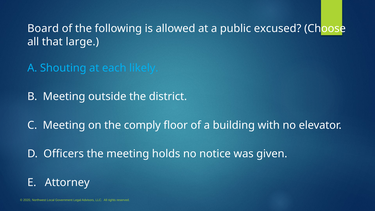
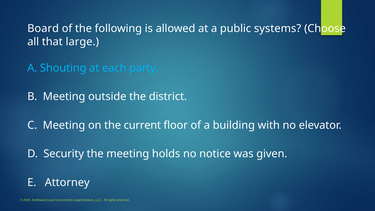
excused: excused -> systems
likely: likely -> party
comply: comply -> current
Officers: Officers -> Security
